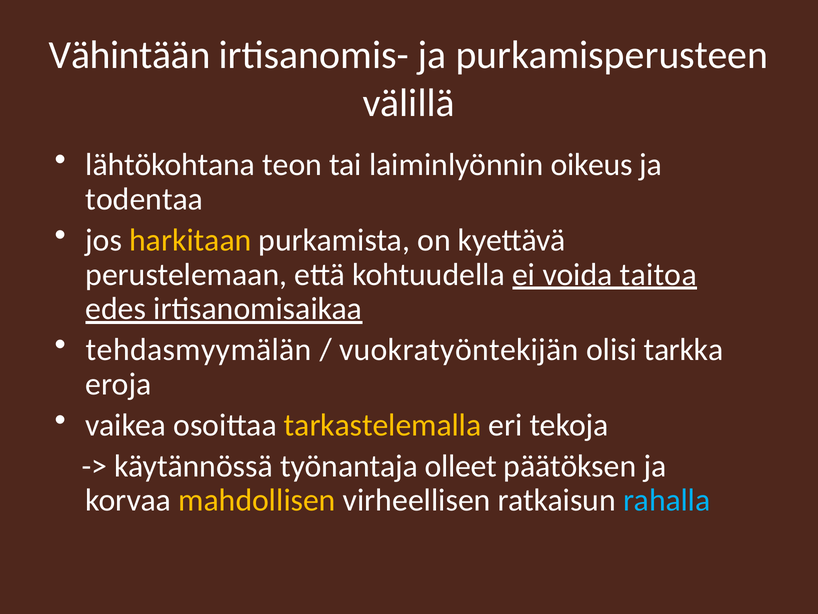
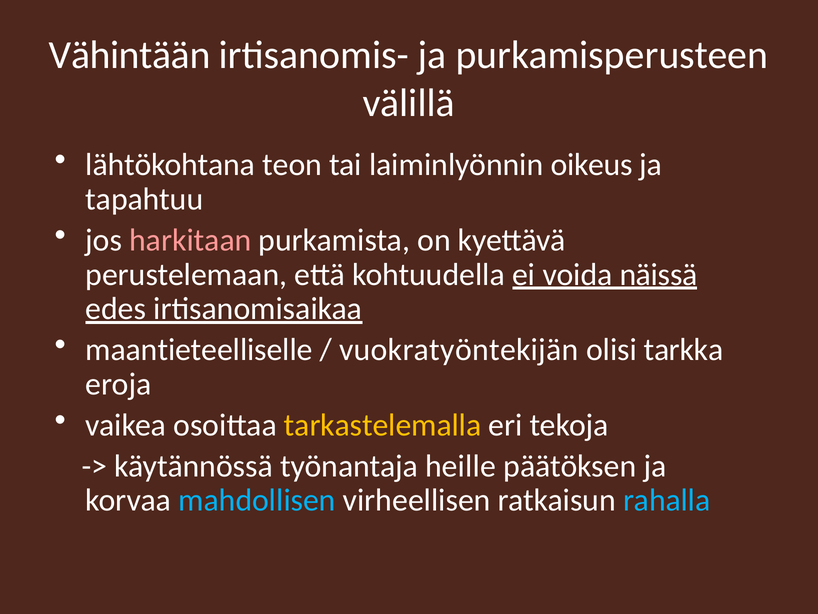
todentaa: todentaa -> tapahtuu
harkitaan colour: yellow -> pink
taitoa: taitoa -> näissä
tehdasmyymälän: tehdasmyymälän -> maantieteelliselle
olleet: olleet -> heille
mahdollisen colour: yellow -> light blue
